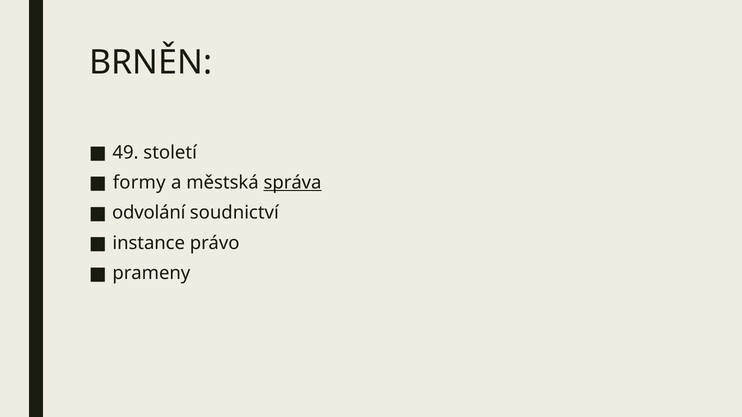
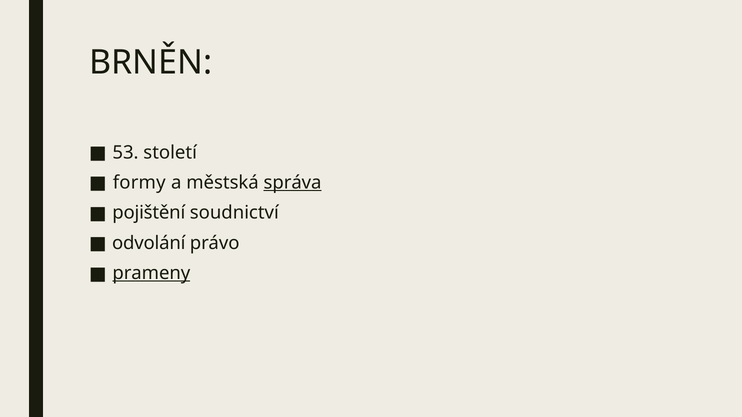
49: 49 -> 53
odvolání: odvolání -> pojištění
instance: instance -> odvolání
prameny underline: none -> present
